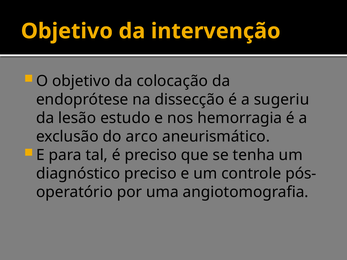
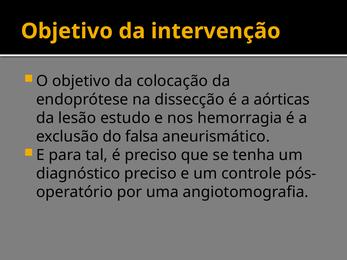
sugeriu: sugeriu -> aórticas
arco: arco -> falsa
